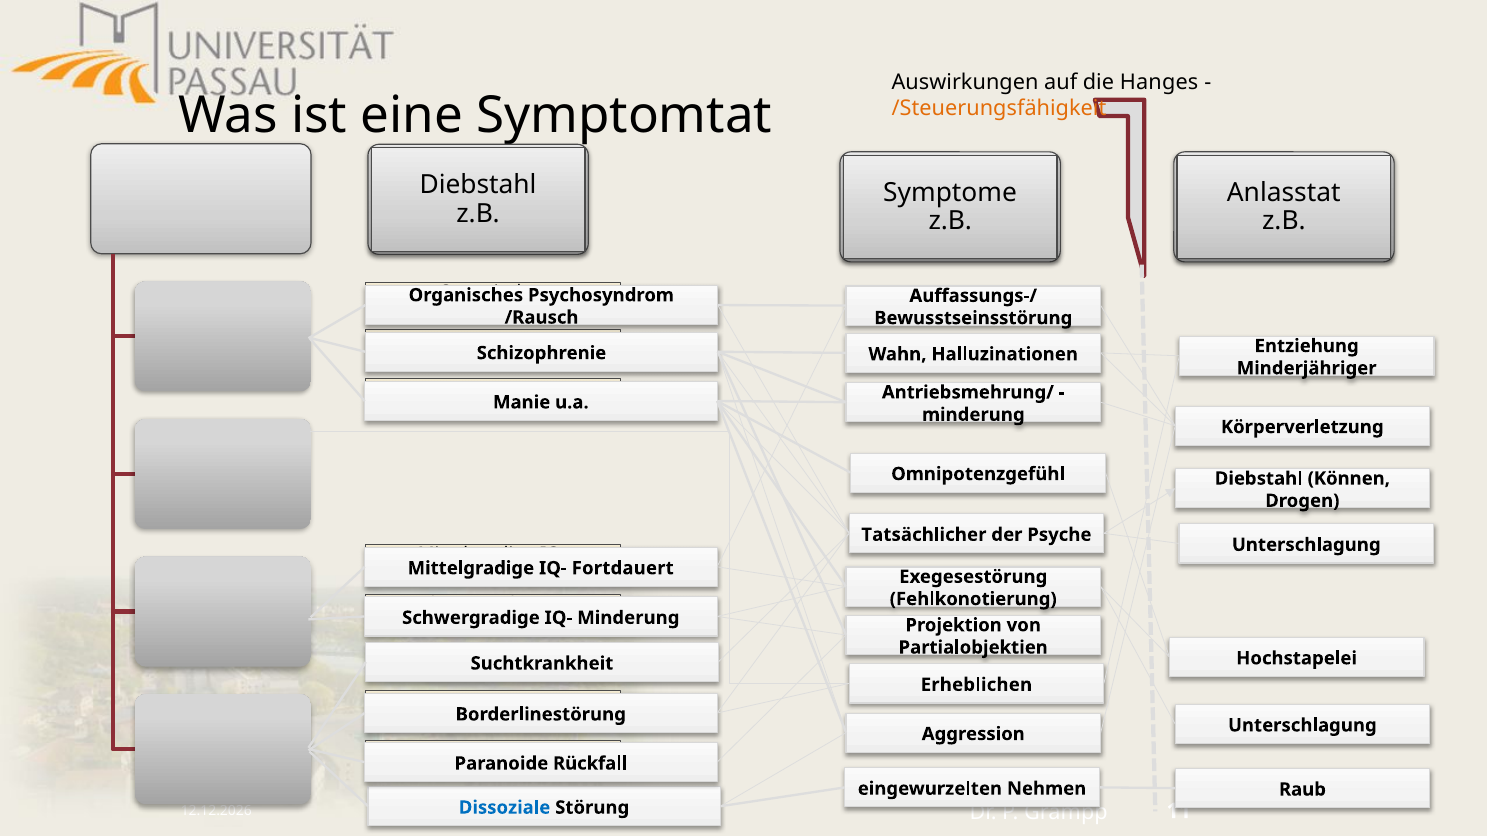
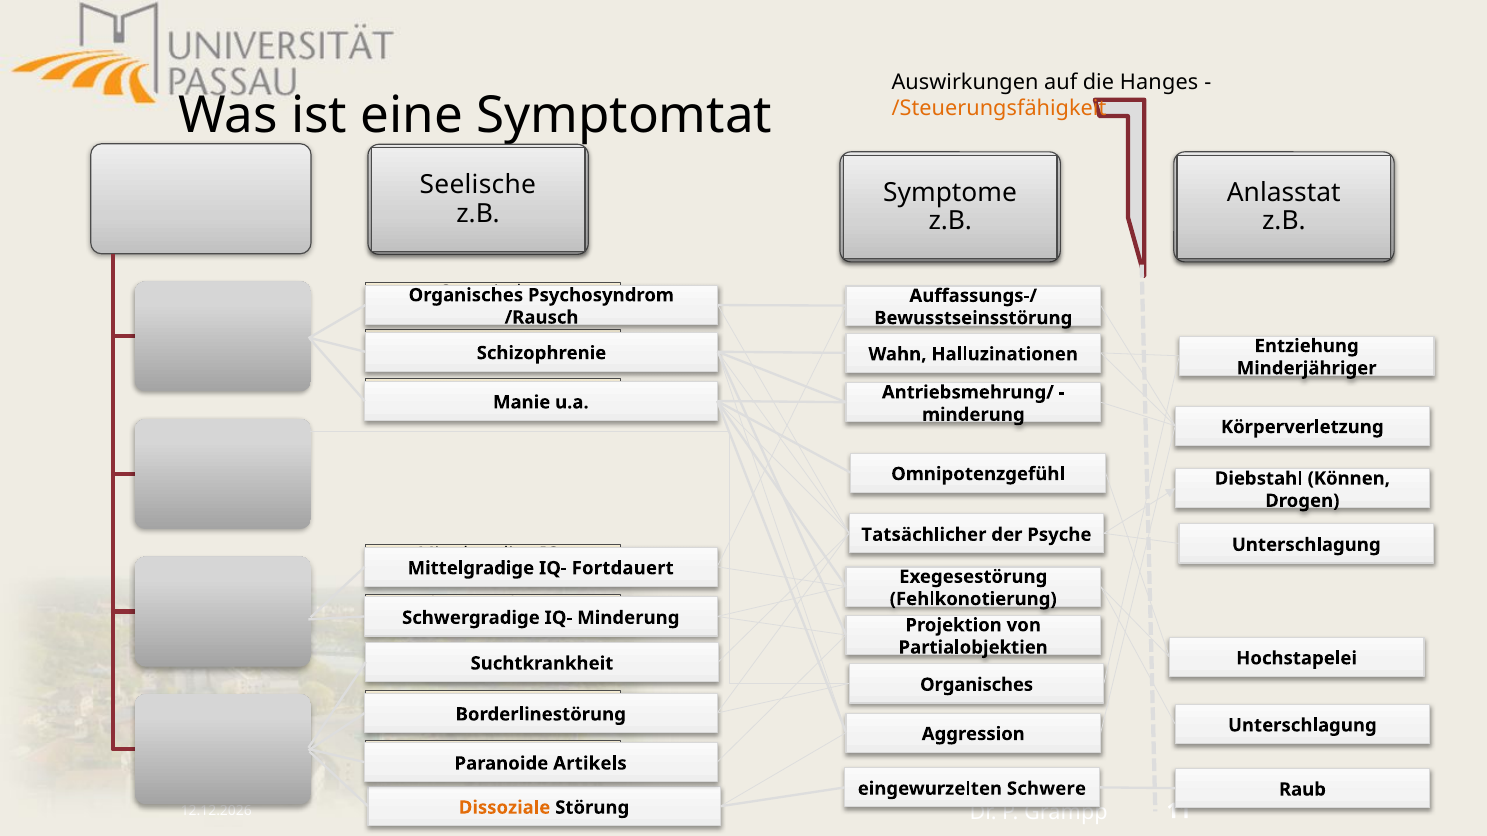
Diebstahl at (478, 185): Diebstahl -> Seelische
Erheblichen at (976, 685): Erheblichen -> Organisches
Rückfall: Rückfall -> Artikels
eingewurzelten Nehmen: Nehmen -> Schwere
Dissoziale colour: blue -> orange
